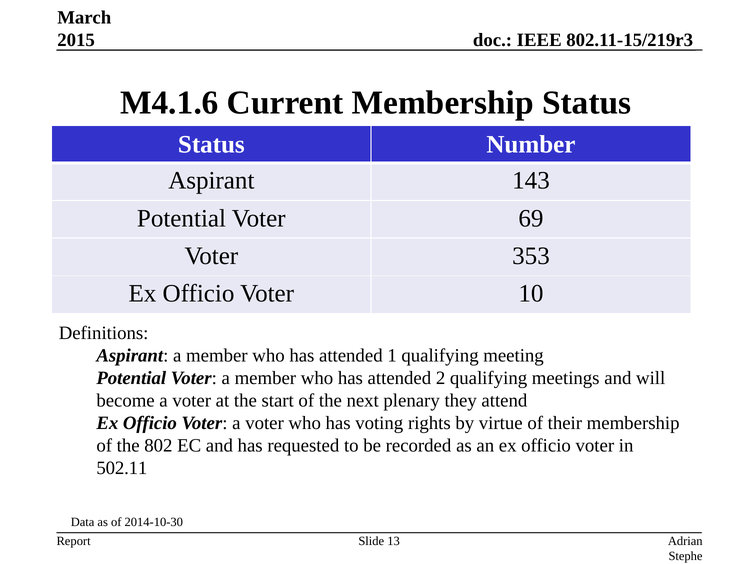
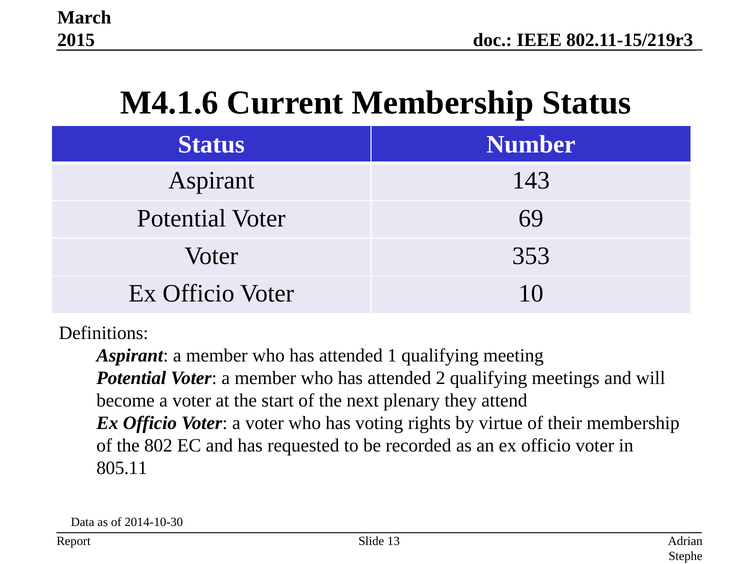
502.11: 502.11 -> 805.11
